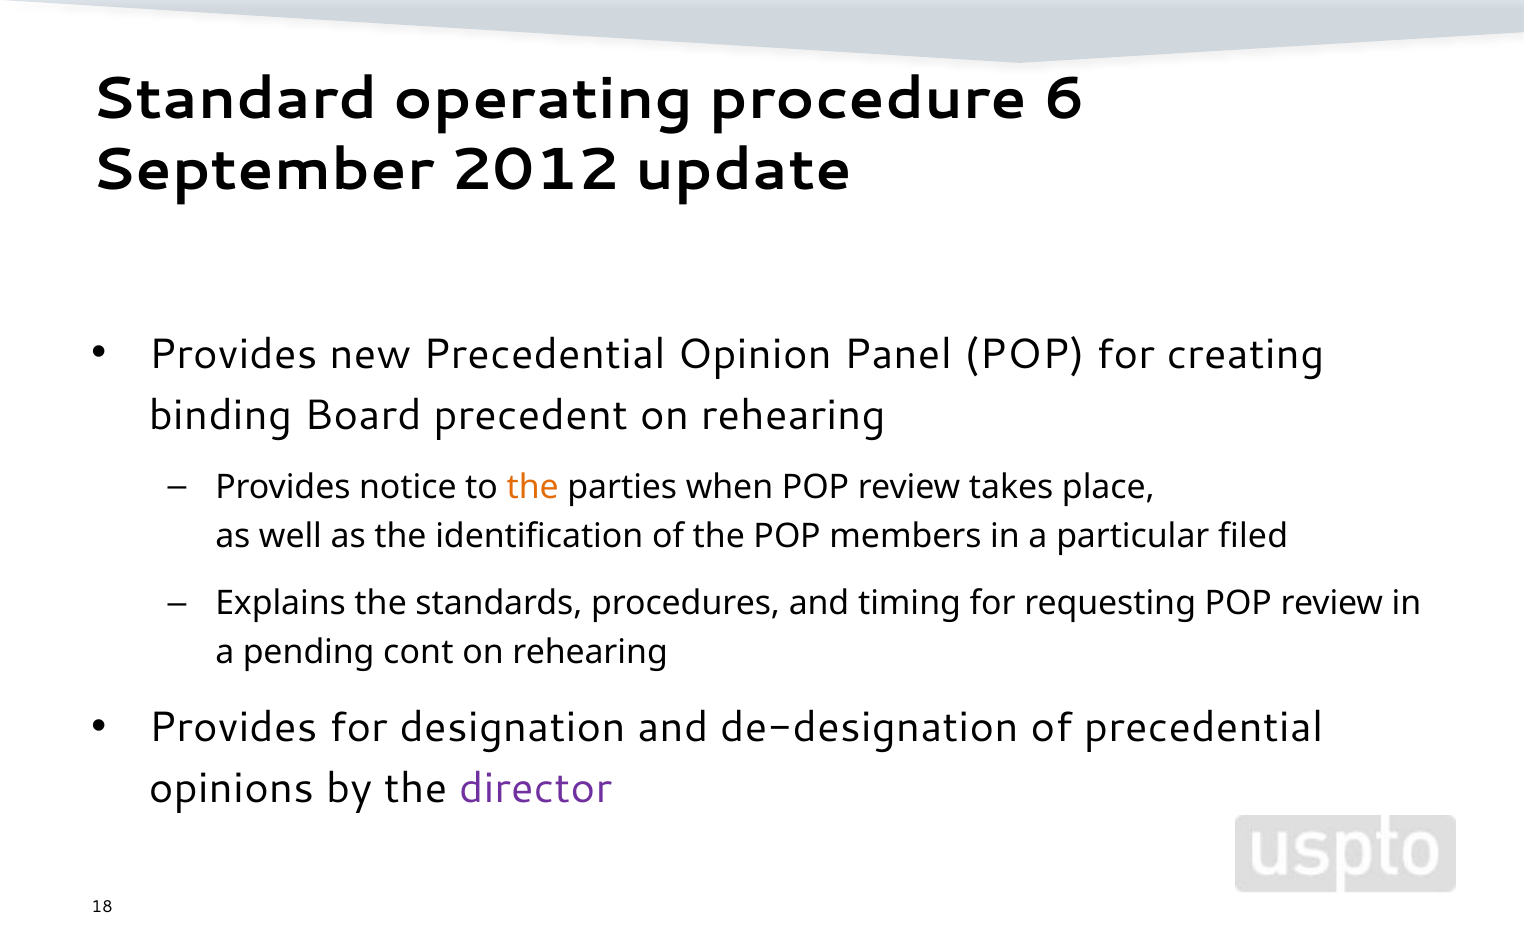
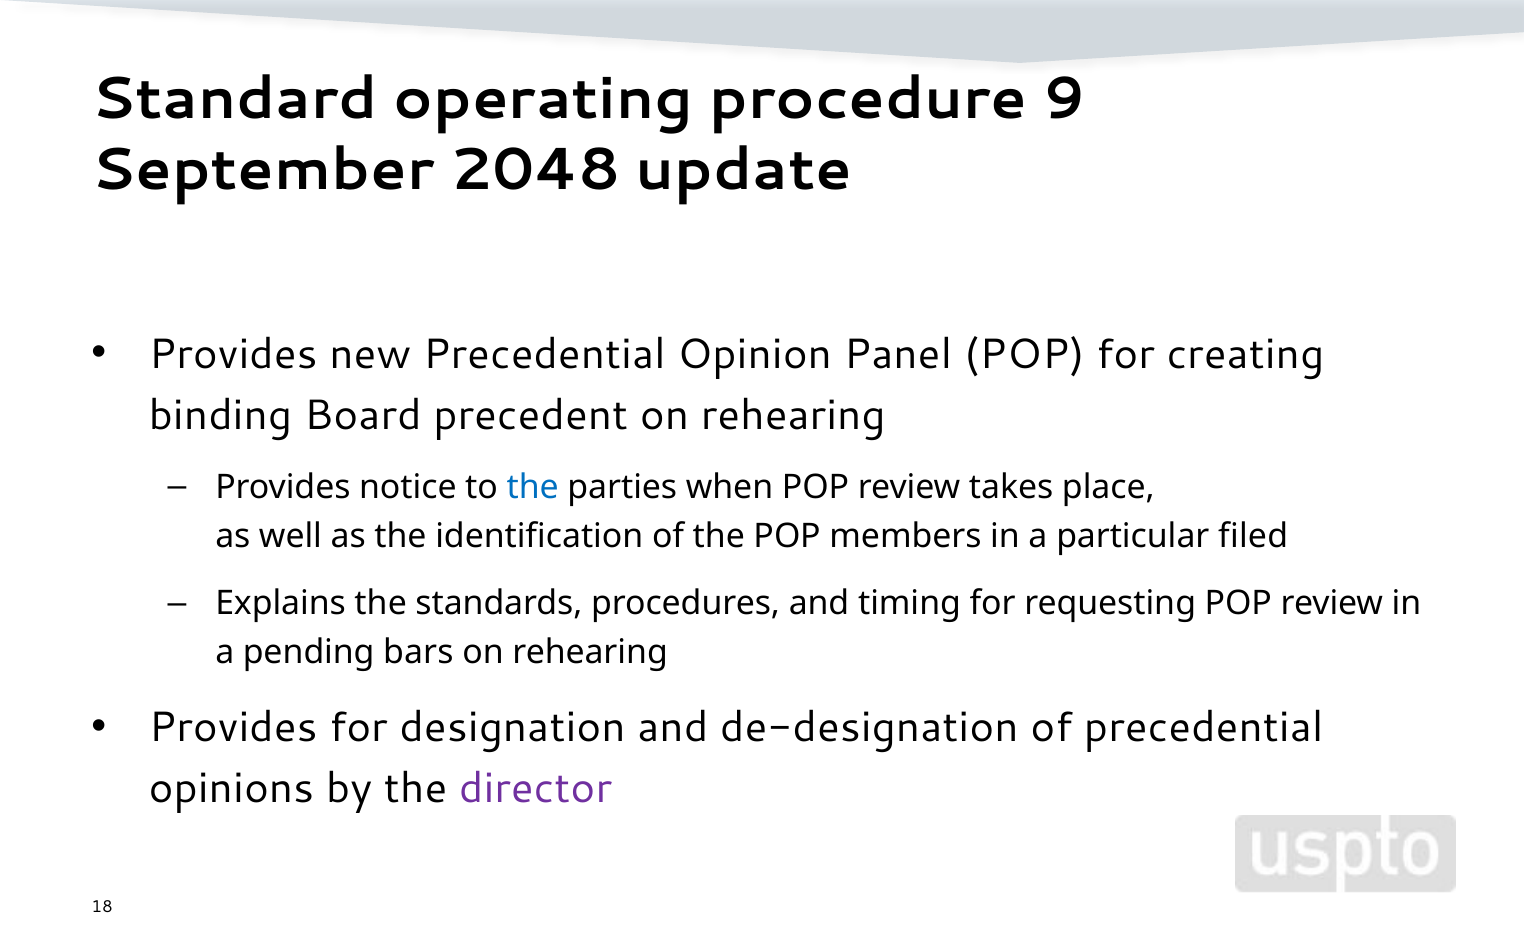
6: 6 -> 9
2012: 2012 -> 2048
the at (533, 488) colour: orange -> blue
cont: cont -> bars
